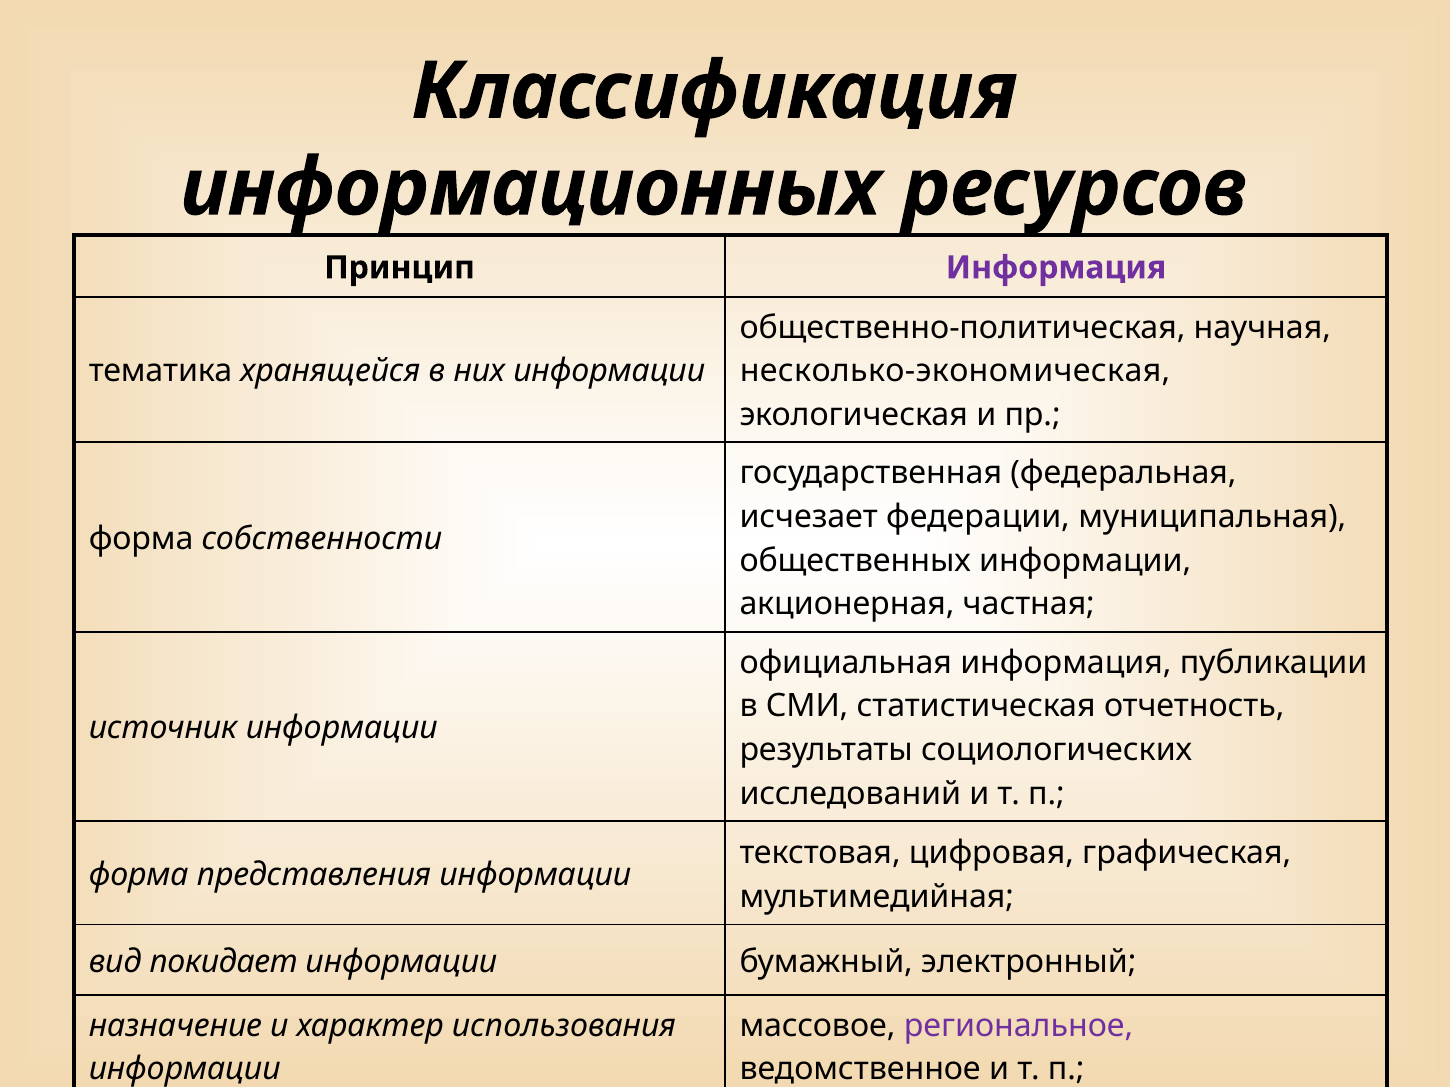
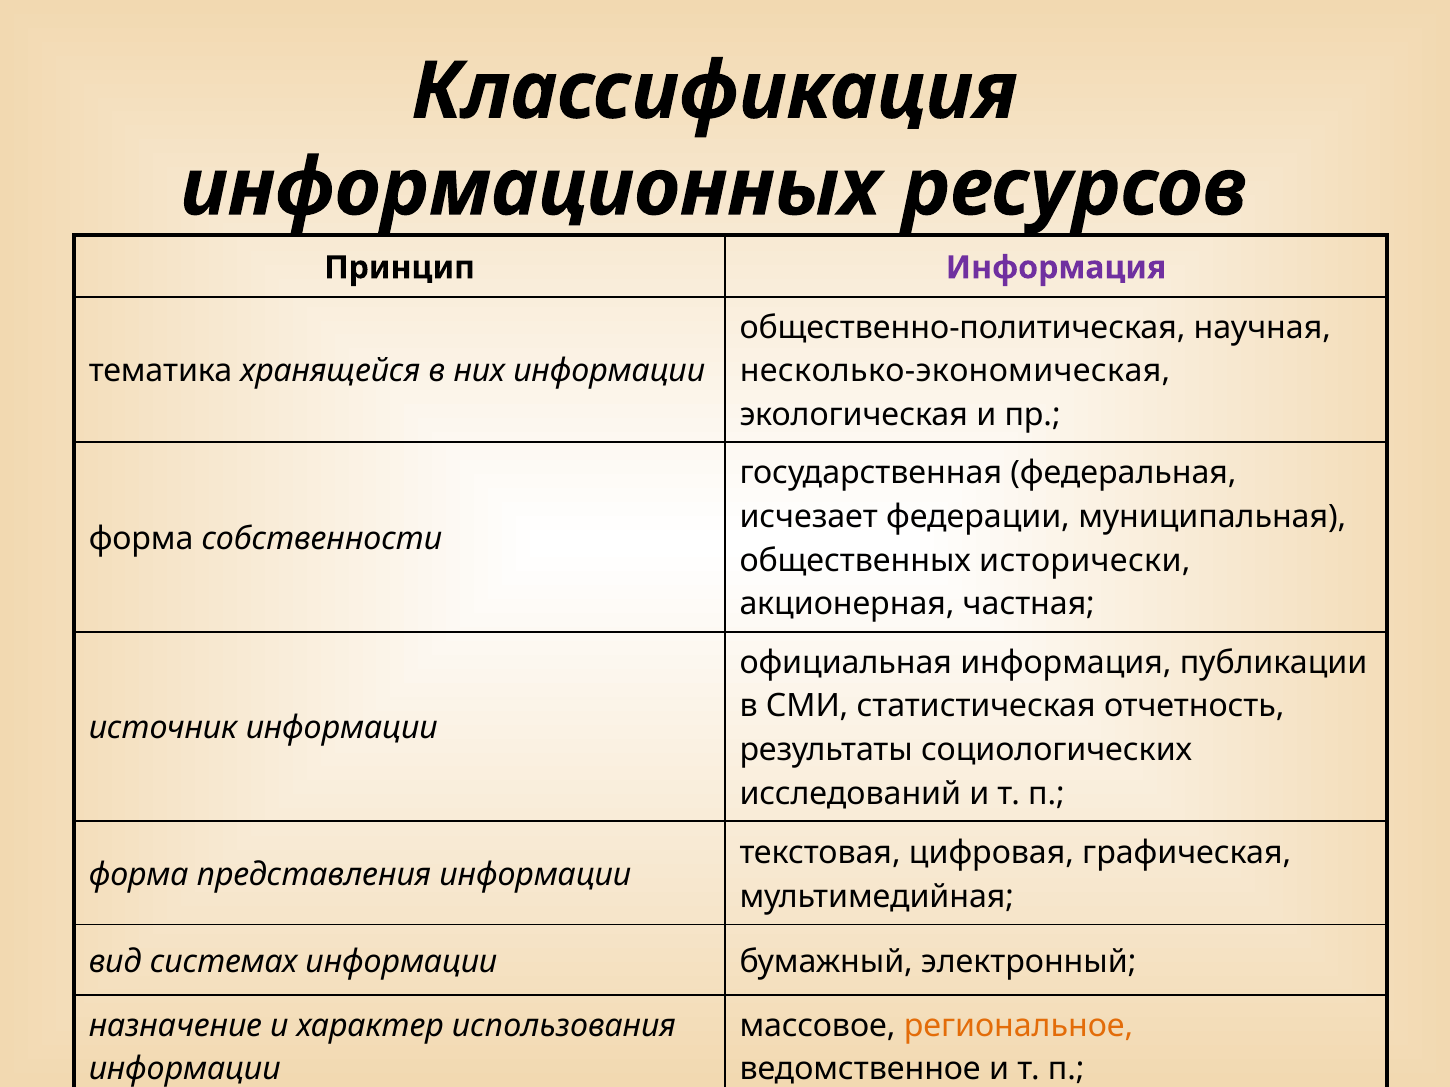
общественных информации: информации -> исторически
покидает: покидает -> системах
региональное colour: purple -> orange
